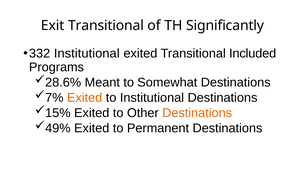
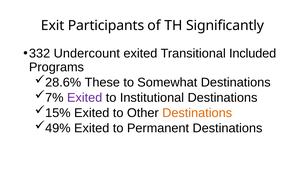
Exit Transitional: Transitional -> Participants
Institutional at (87, 54): Institutional -> Undercount
Meant: Meant -> These
Exited at (85, 98) colour: orange -> purple
